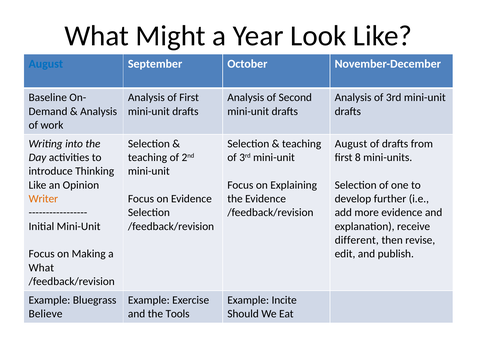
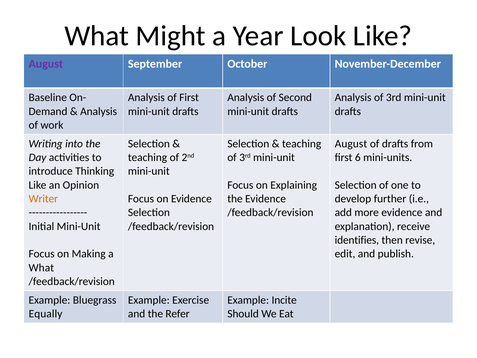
August at (46, 64) colour: blue -> purple
8: 8 -> 6
different: different -> identifies
Believe: Believe -> Equally
Tools: Tools -> Refer
